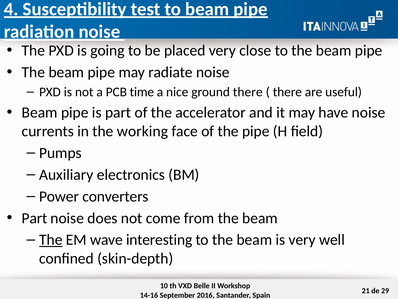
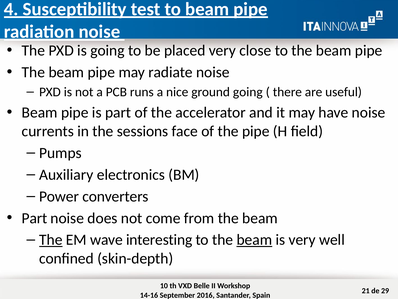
time: time -> runs
ground there: there -> going
working: working -> sessions
beam at (254, 239) underline: none -> present
